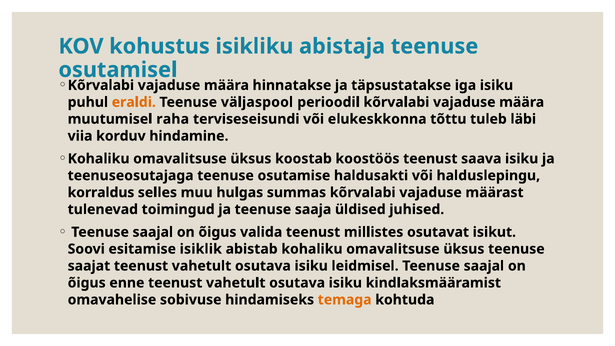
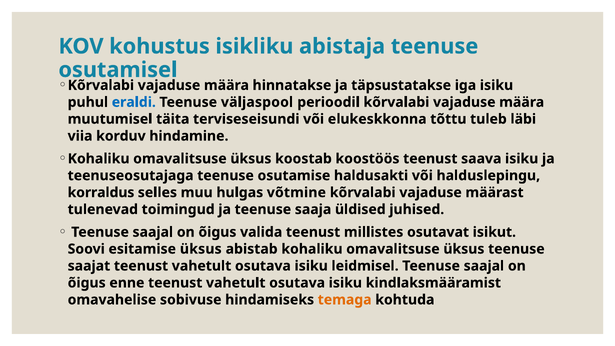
eraldi colour: orange -> blue
raha: raha -> täita
summas: summas -> võtmine
esitamise isiklik: isiklik -> üksus
